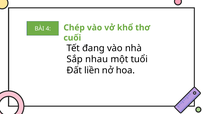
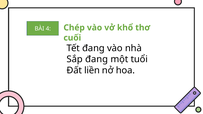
Sắp nhau: nhau -> đang
